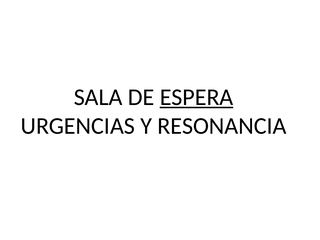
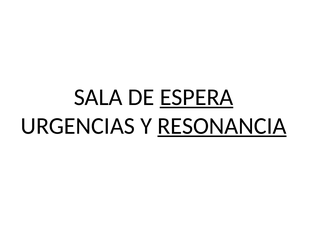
RESONANCIA underline: none -> present
